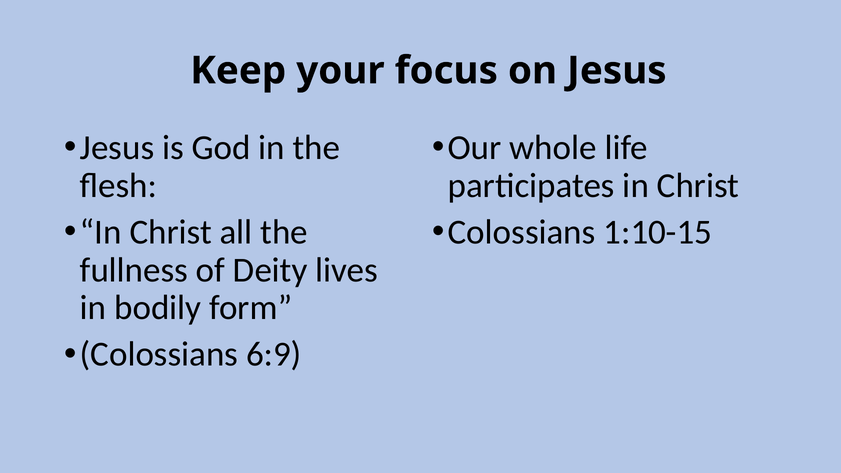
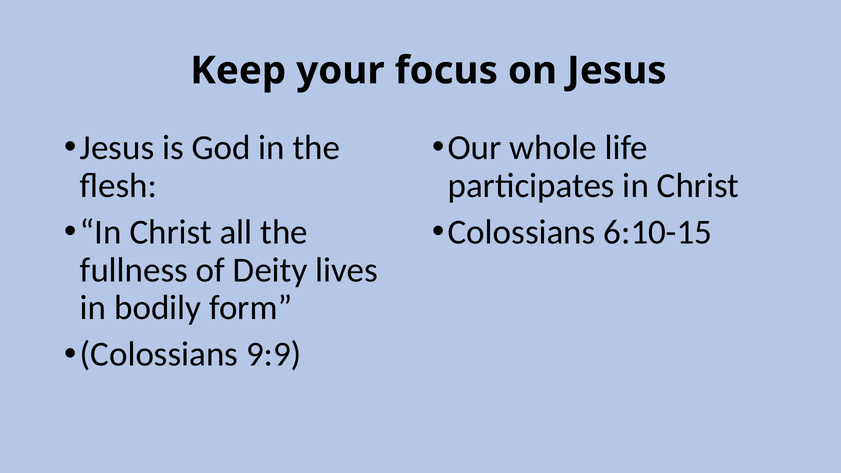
1:10-15: 1:10-15 -> 6:10-15
6:9: 6:9 -> 9:9
